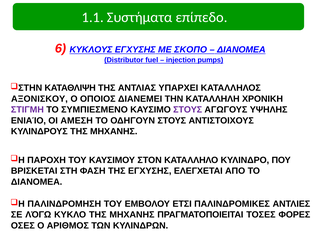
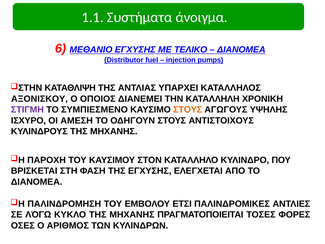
επίπεδο: επίπεδο -> άνοιγμα
ΚΥΚΛΟΥΣ: ΚΥΚΛΟΥΣ -> ΜΕΘΑΝΙΟ
ΣΚΟΠΟ: ΣΚΟΠΟ -> ΤΕΛΙΚΟ
ΣΤΟΥΣ at (188, 110) colour: purple -> orange
ΕΝΙΑΊΟ: ΕΝΙΑΊΟ -> ΙΣΧΥΡΟ
